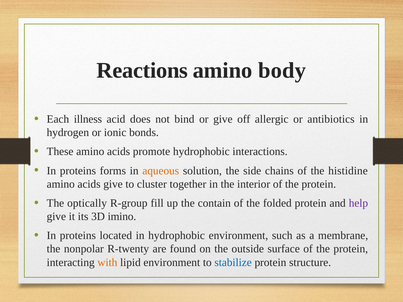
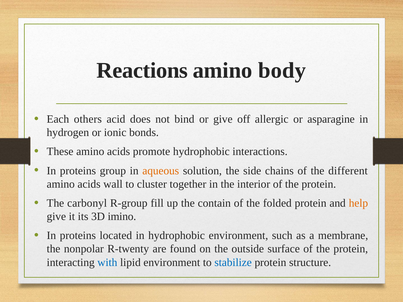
illness: illness -> others
antibiotics: antibiotics -> asparagine
forms: forms -> group
histidine: histidine -> different
acids give: give -> wall
optically: optically -> carbonyl
help colour: purple -> orange
with colour: orange -> blue
